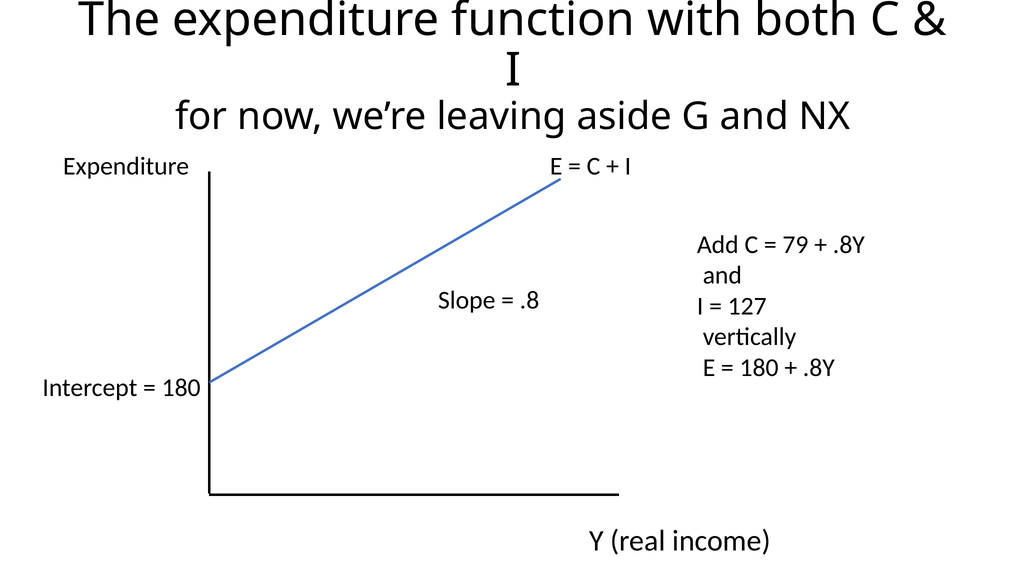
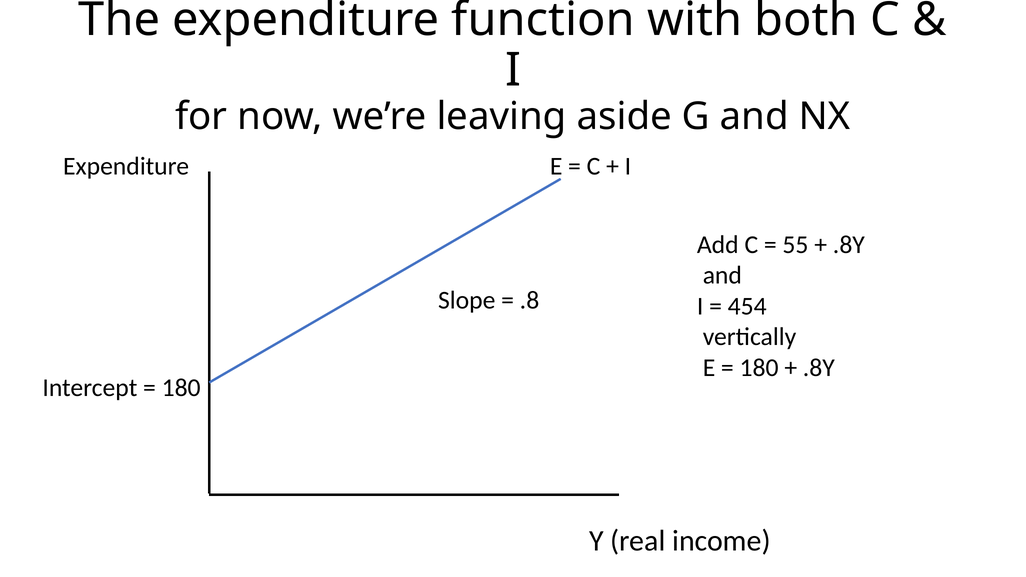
79: 79 -> 55
127: 127 -> 454
